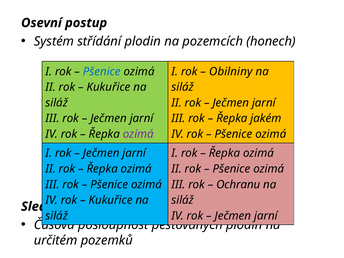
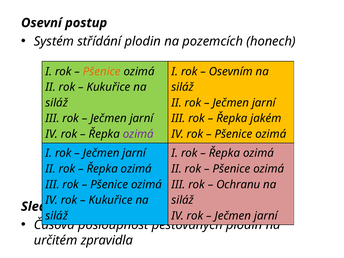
Pšenice at (102, 71) colour: blue -> orange
Obilniny: Obilniny -> Osevním
pozemků: pozemků -> zpravidla
